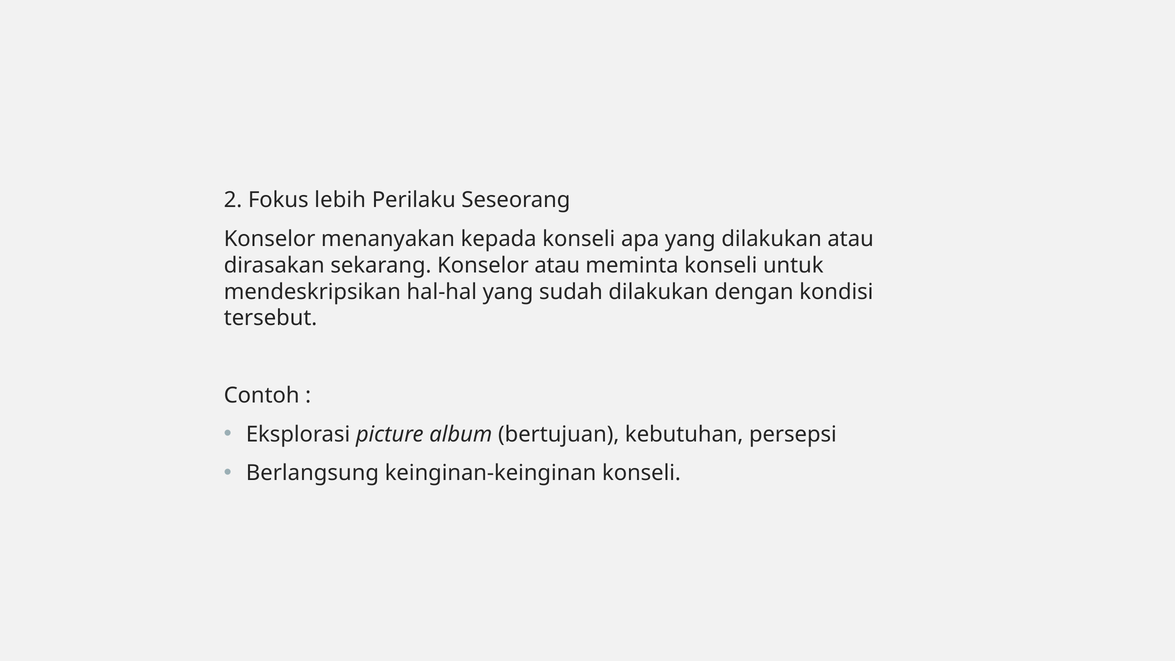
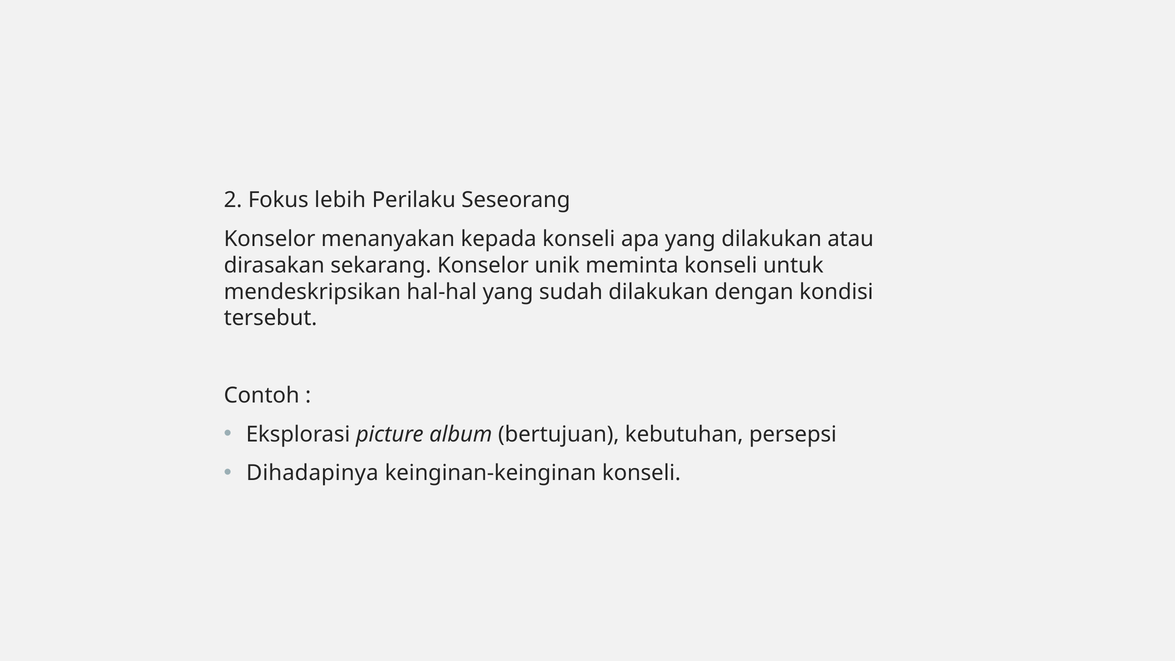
Konselor atau: atau -> unik
Berlangsung: Berlangsung -> Dihadapinya
